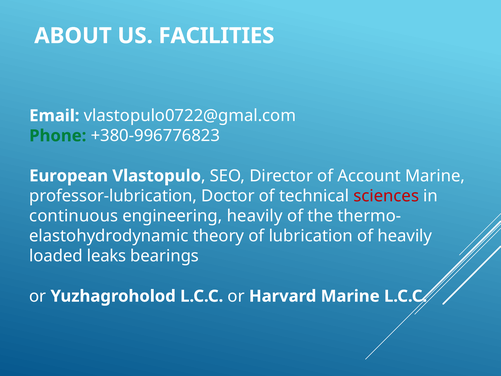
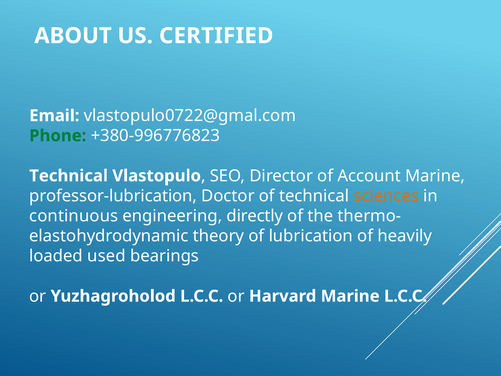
FACILITIES: FACILITIES -> CERTIFIED
European at (69, 176): European -> Technical
sciences colour: red -> orange
engineering heavily: heavily -> directly
leaks: leaks -> used
